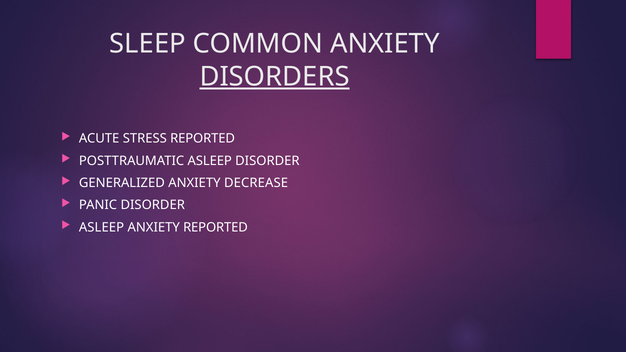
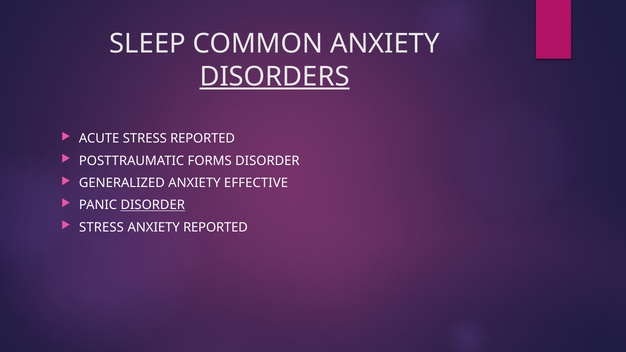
POSTTRAUMATIC ASLEEP: ASLEEP -> FORMS
DECREASE: DECREASE -> EFFECTIVE
DISORDER at (153, 205) underline: none -> present
ASLEEP at (102, 227): ASLEEP -> STRESS
